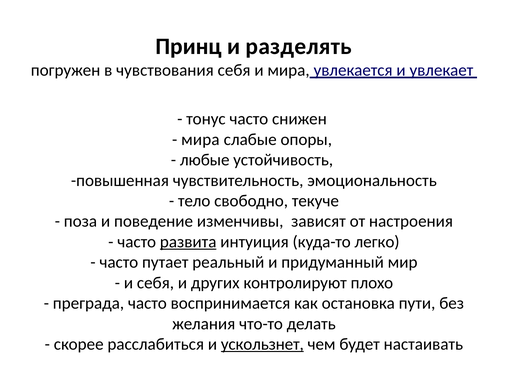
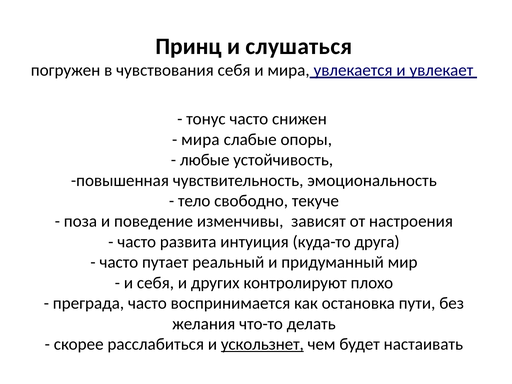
разделять: разделять -> слушаться
развита underline: present -> none
легко: легко -> друга
